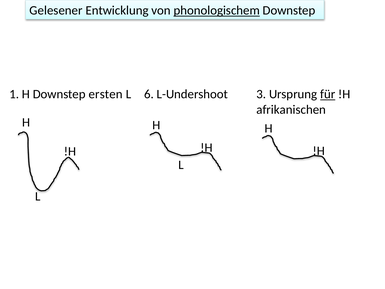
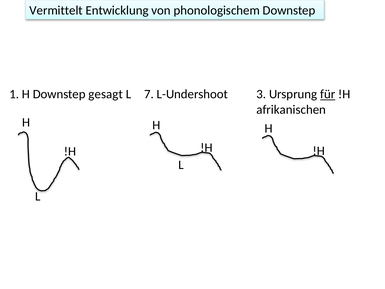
Gelesener: Gelesener -> Vermittelt
phonologischem underline: present -> none
ersten: ersten -> gesagt
6: 6 -> 7
